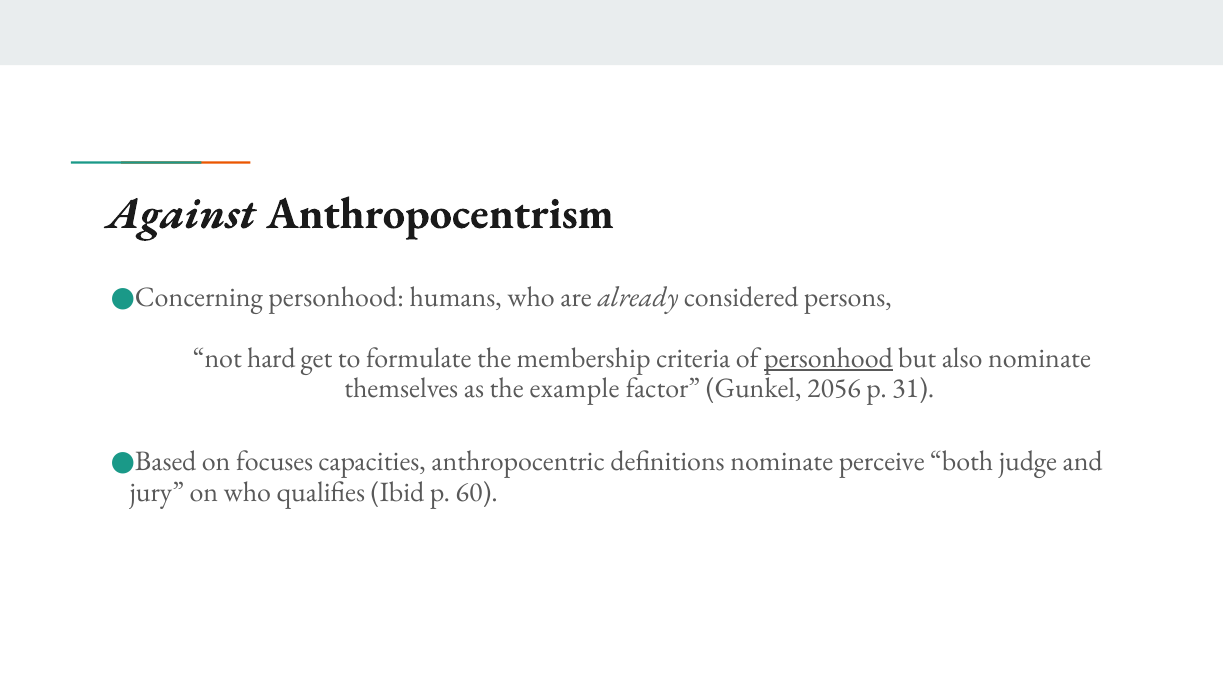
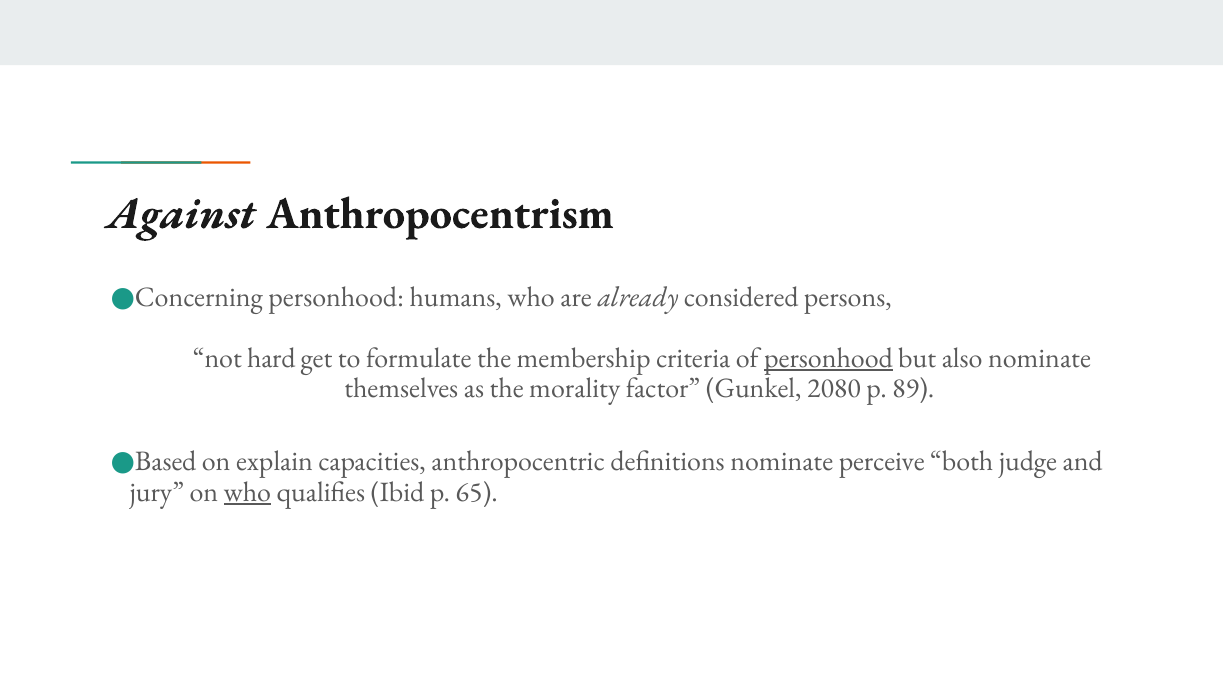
example: example -> morality
2056: 2056 -> 2080
31: 31 -> 89
focuses: focuses -> explain
who at (247, 492) underline: none -> present
60: 60 -> 65
